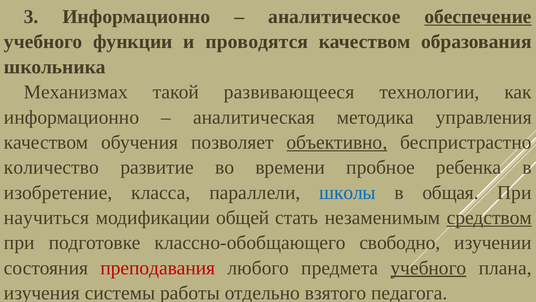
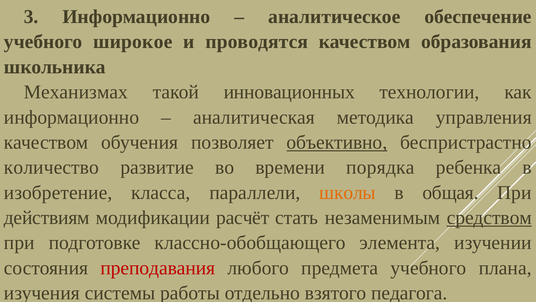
обеспечение underline: present -> none
функции: функции -> широкое
развивающееся: развивающееся -> инновационных
пробное: пробное -> порядка
школы colour: blue -> orange
научиться: научиться -> действиям
общей: общей -> расчёт
свободно: свободно -> элемента
учебного at (429, 268) underline: present -> none
